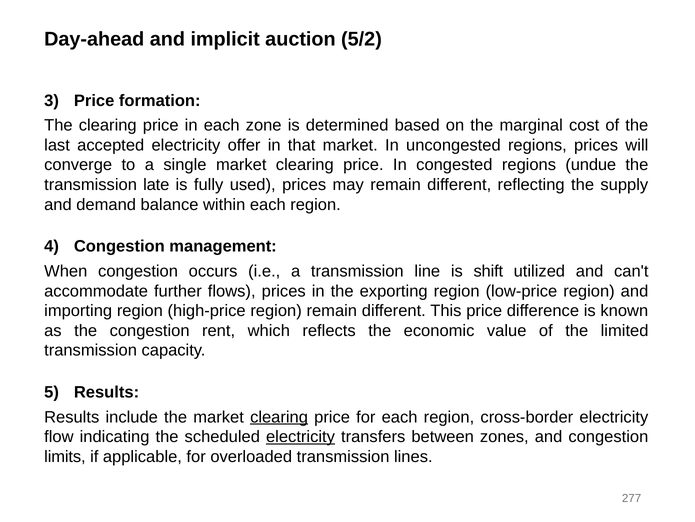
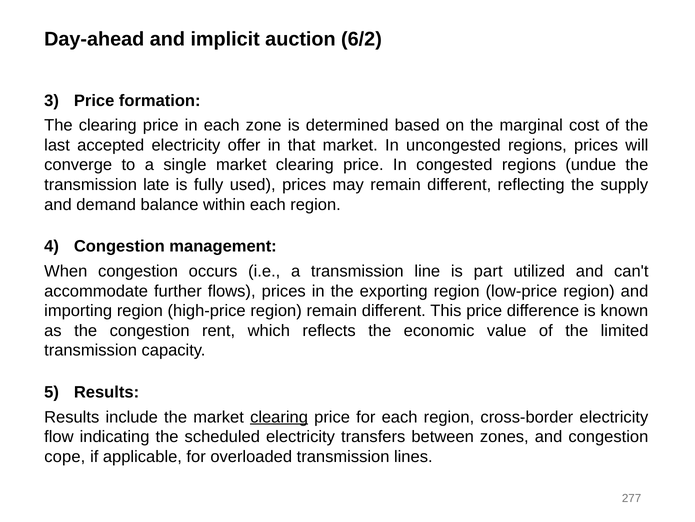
5/2: 5/2 -> 6/2
shift: shift -> part
electricity at (301, 437) underline: present -> none
limits: limits -> cope
